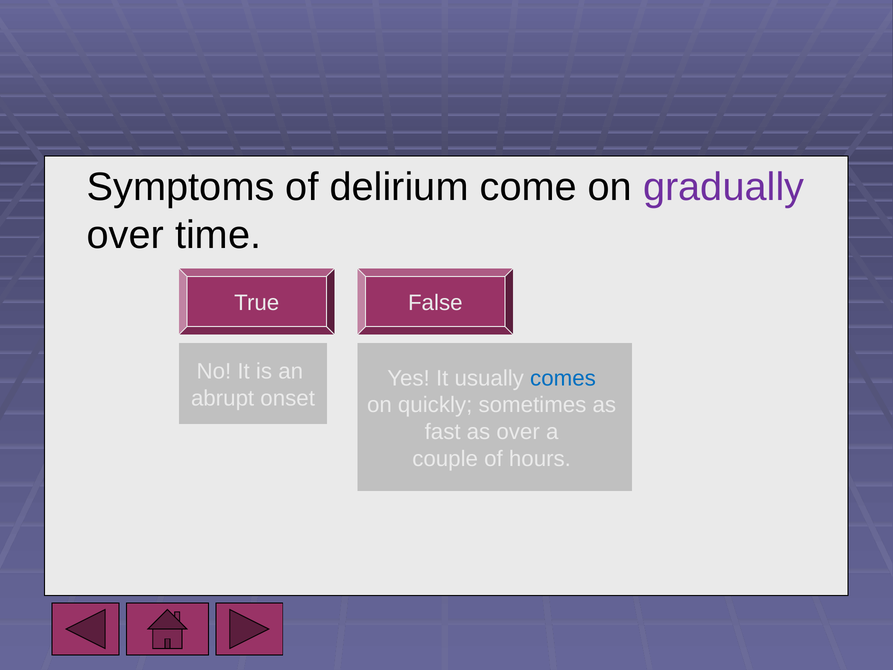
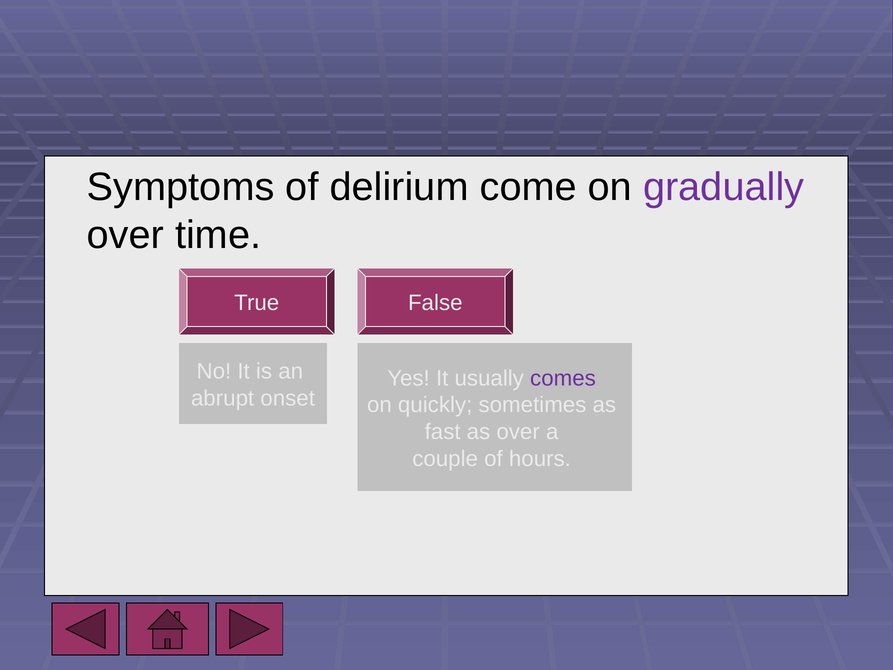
comes colour: blue -> purple
